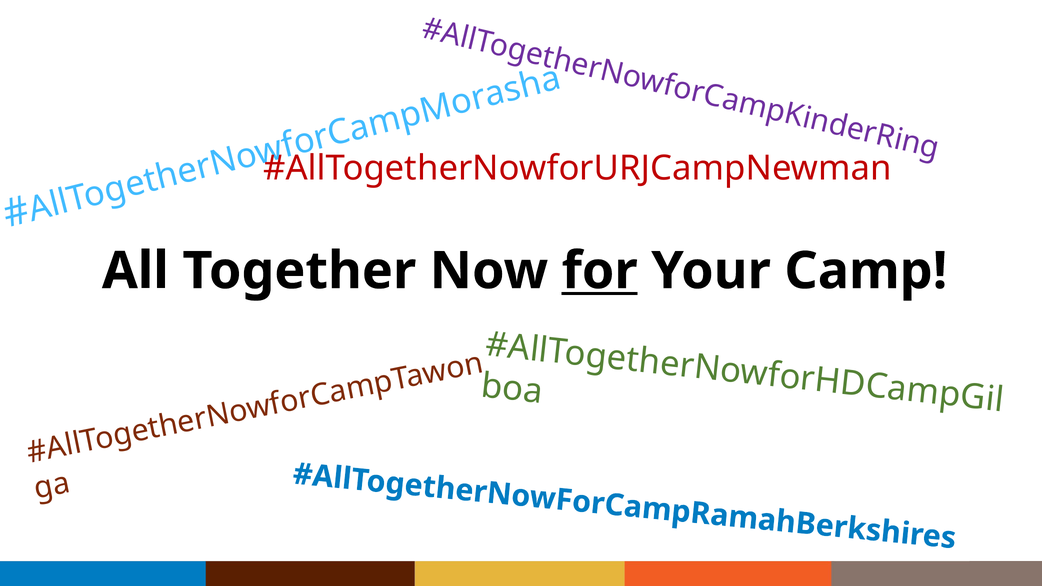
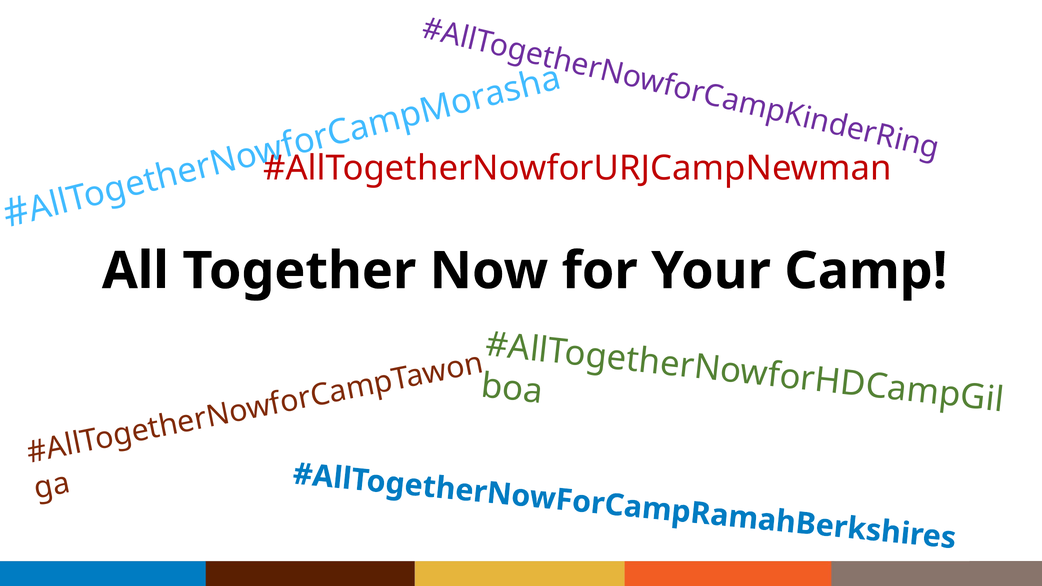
for underline: present -> none
